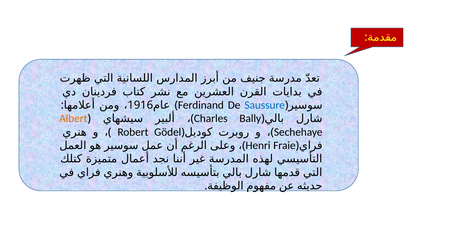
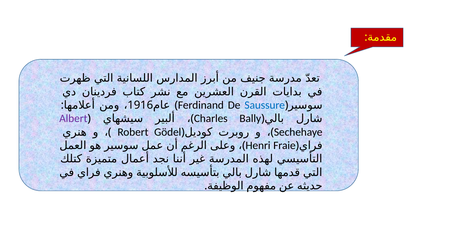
Albert colour: orange -> purple
